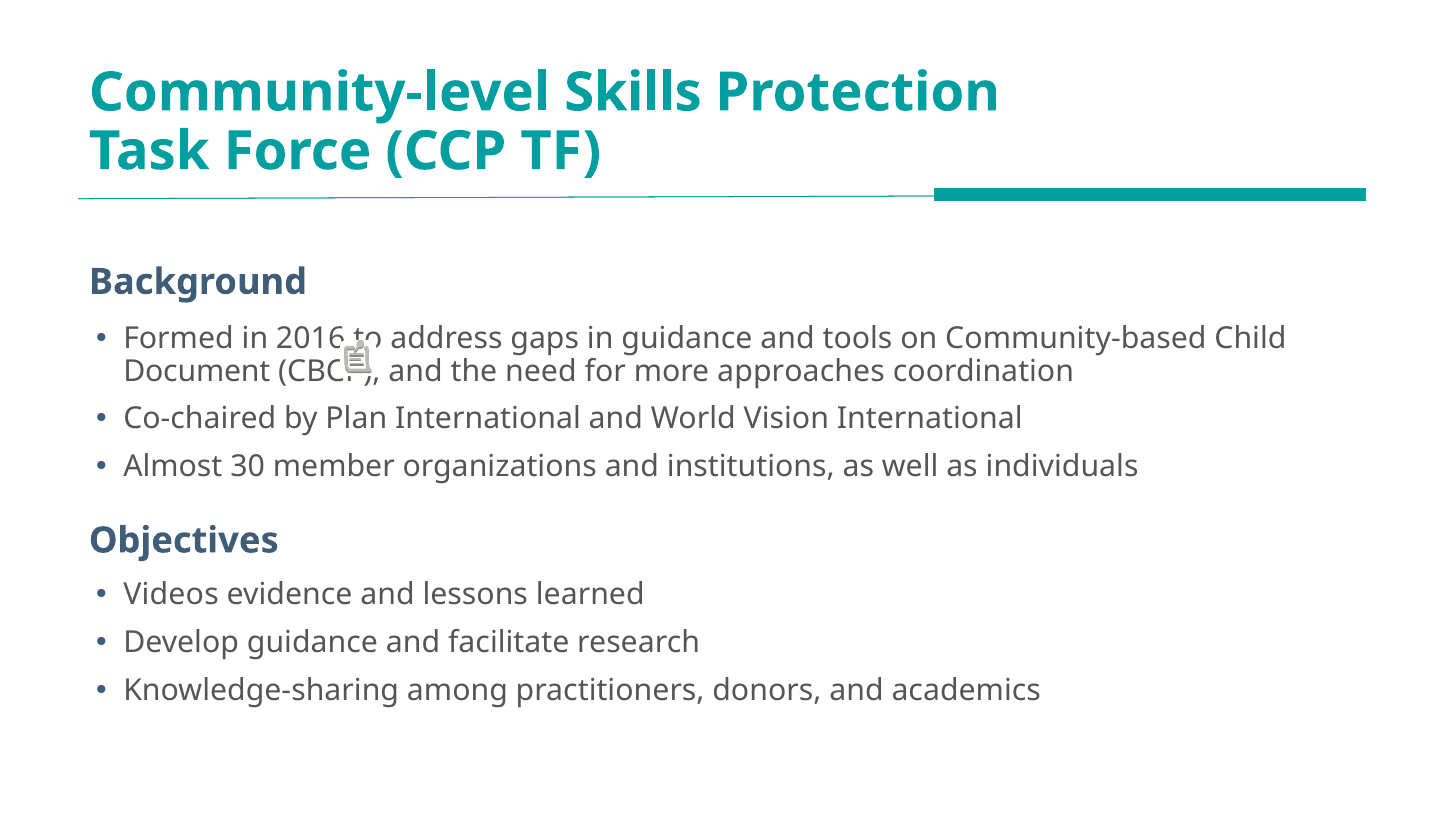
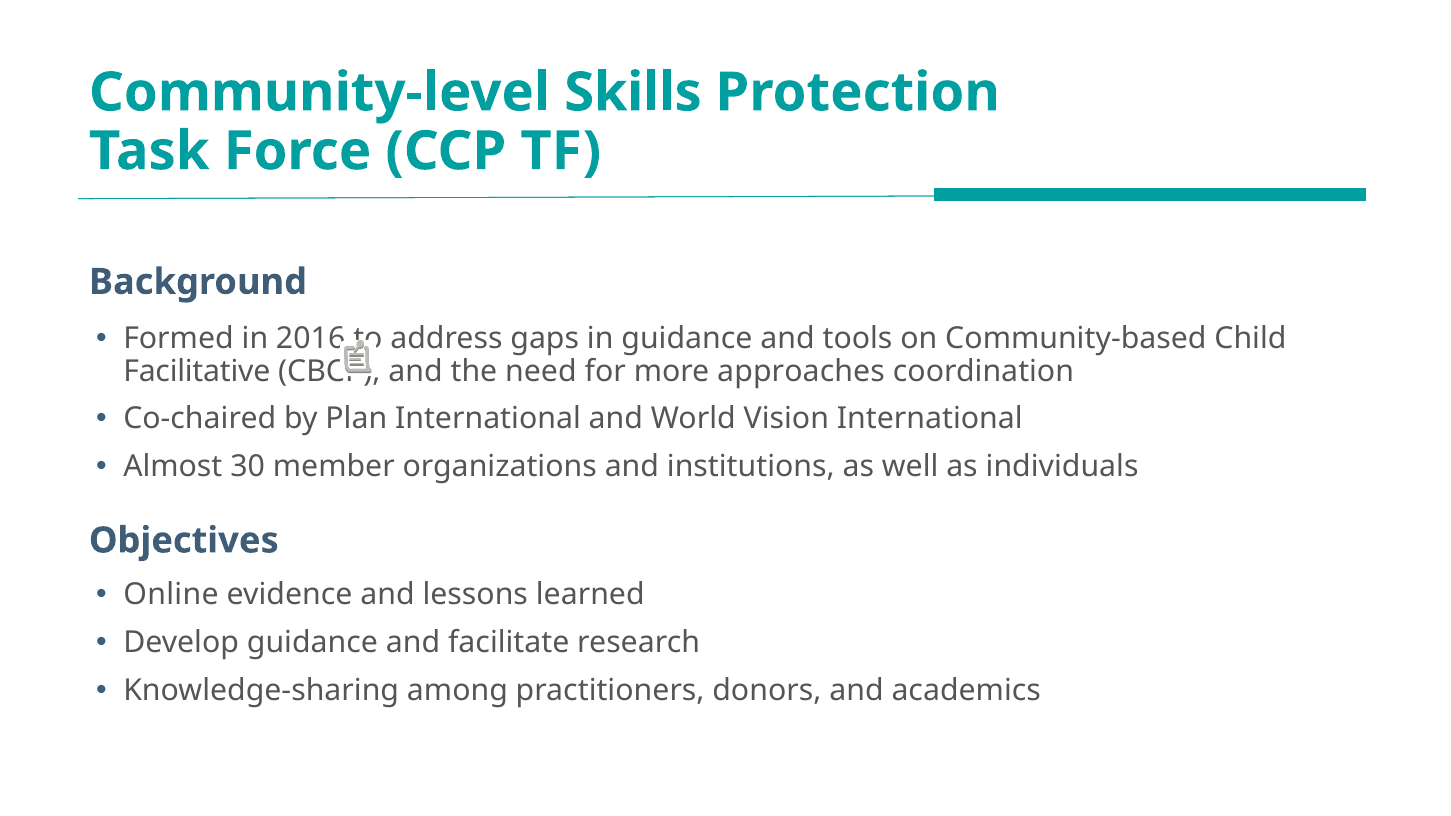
Document: Document -> Facilitative
Videos: Videos -> Online
